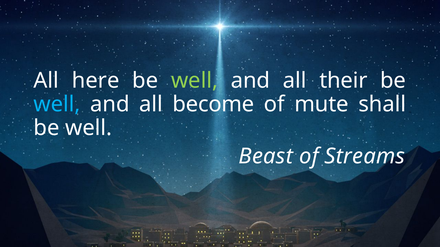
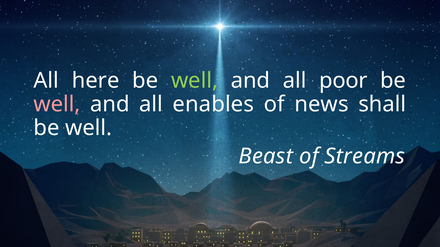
their: their -> poor
well at (57, 104) colour: light blue -> pink
become: become -> enables
mute: mute -> news
